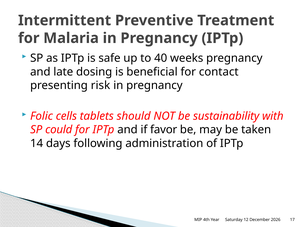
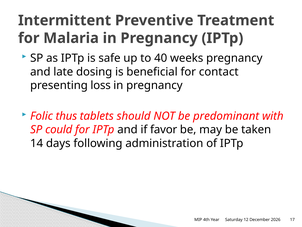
risk: risk -> loss
cells: cells -> thus
sustainability: sustainability -> predominant
